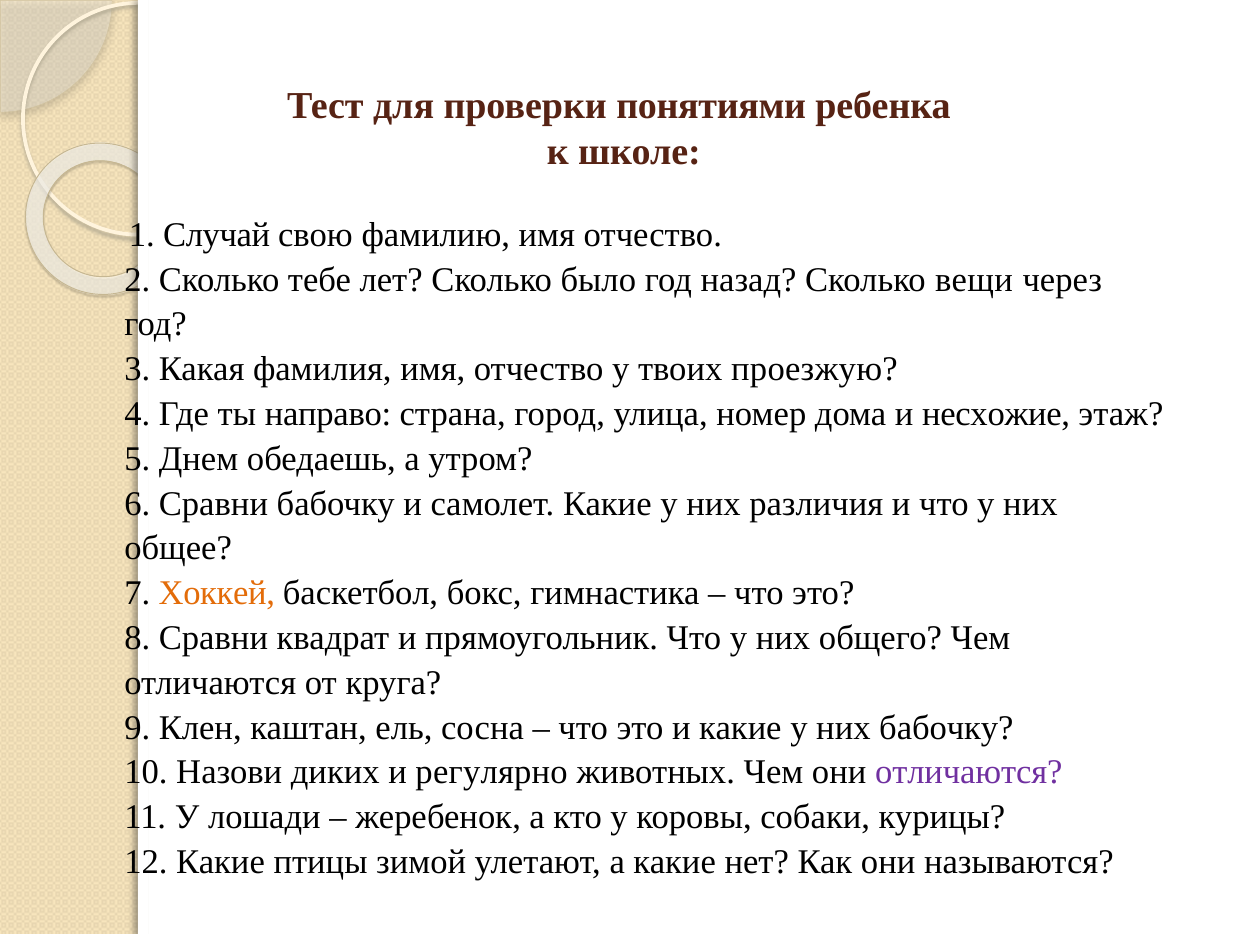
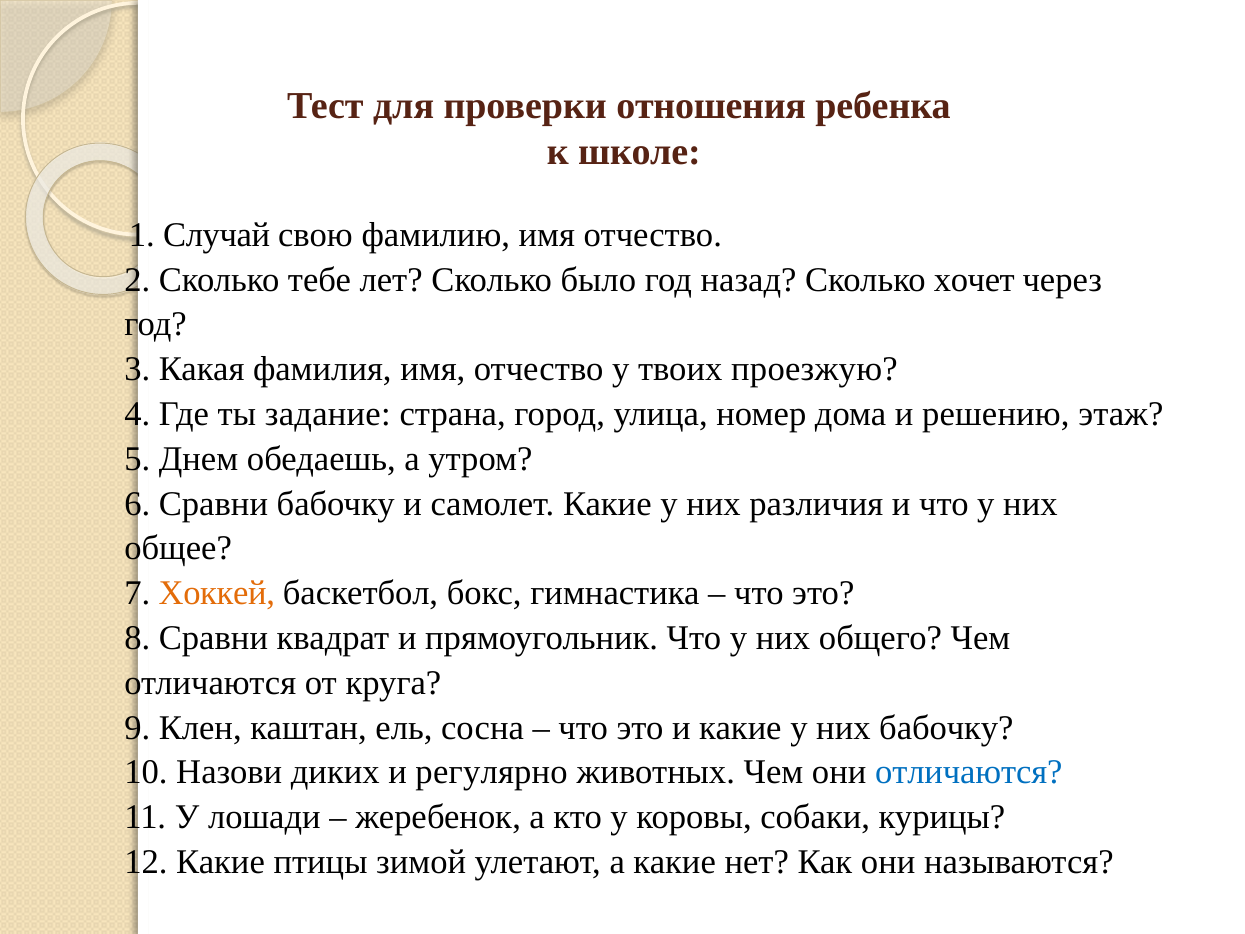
понятиями: понятиями -> отношения
вещи: вещи -> хочет
направо: направо -> задание
несхожие: несхожие -> решению
отличаются at (969, 772) colour: purple -> blue
